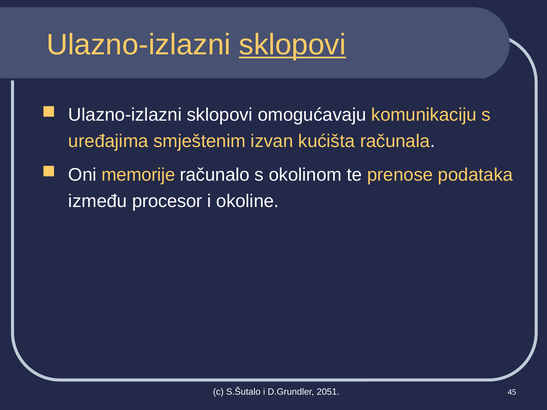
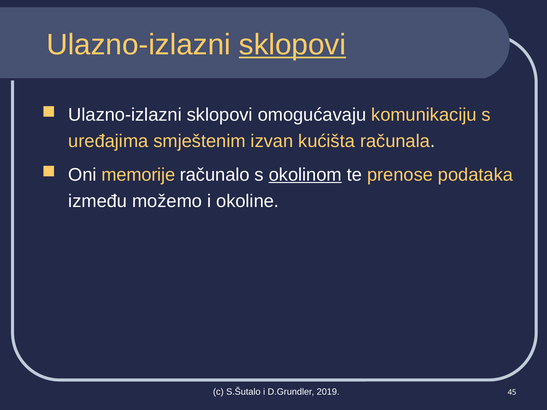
okolinom underline: none -> present
procesor: procesor -> možemo
2051: 2051 -> 2019
